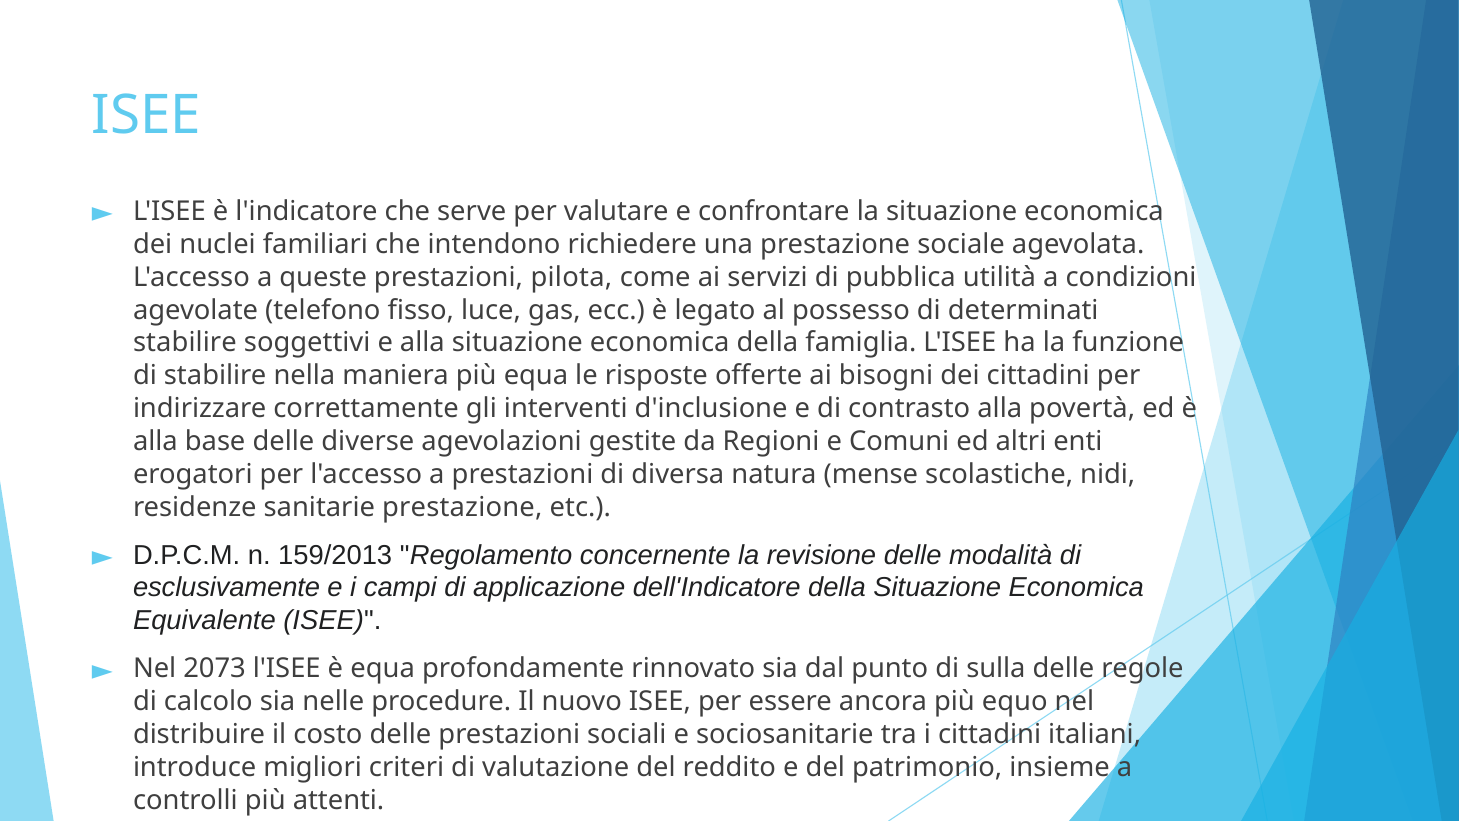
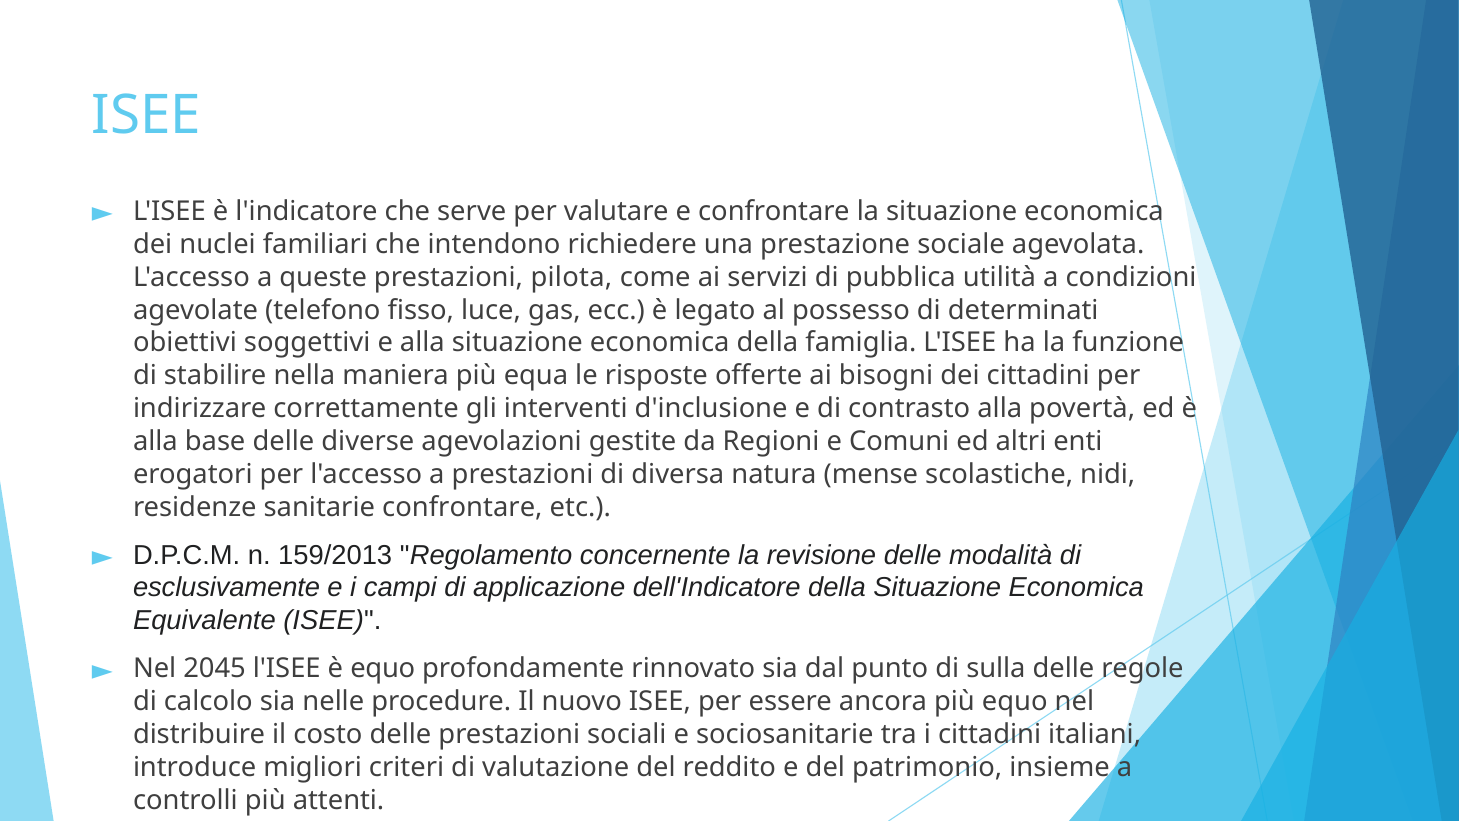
stabilire at (185, 343): stabilire -> obiettivi
sanitarie prestazione: prestazione -> confrontare
2073: 2073 -> 2045
è equa: equa -> equo
